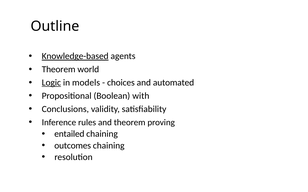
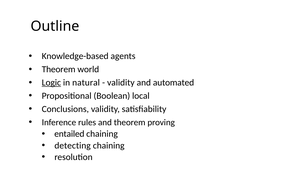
Knowledge-based underline: present -> none
models: models -> natural
choices at (121, 83): choices -> validity
with: with -> local
outcomes: outcomes -> detecting
